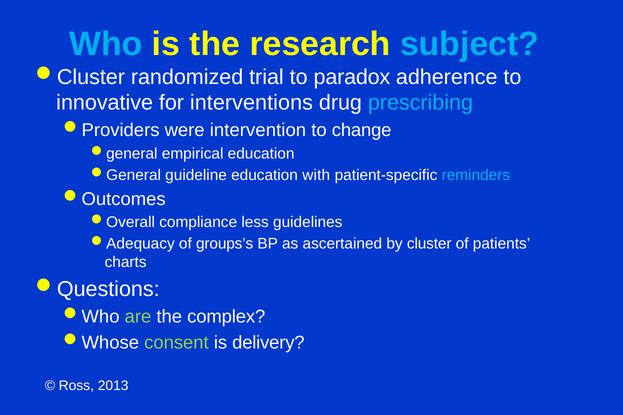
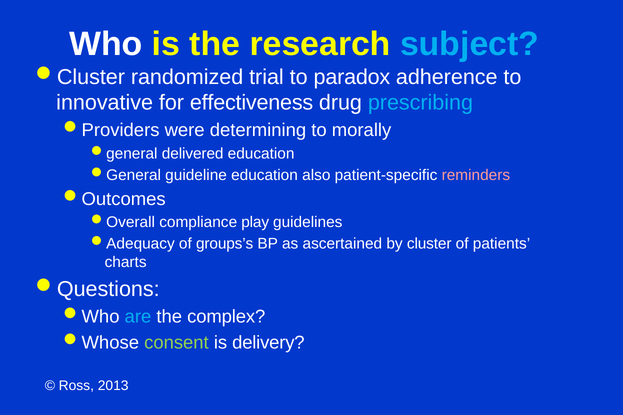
Who colour: light blue -> white
interventions: interventions -> effectiveness
intervention: intervention -> determining
change: change -> morally
empirical: empirical -> delivered
with: with -> also
reminders colour: light blue -> pink
less: less -> play
are colour: light green -> light blue
